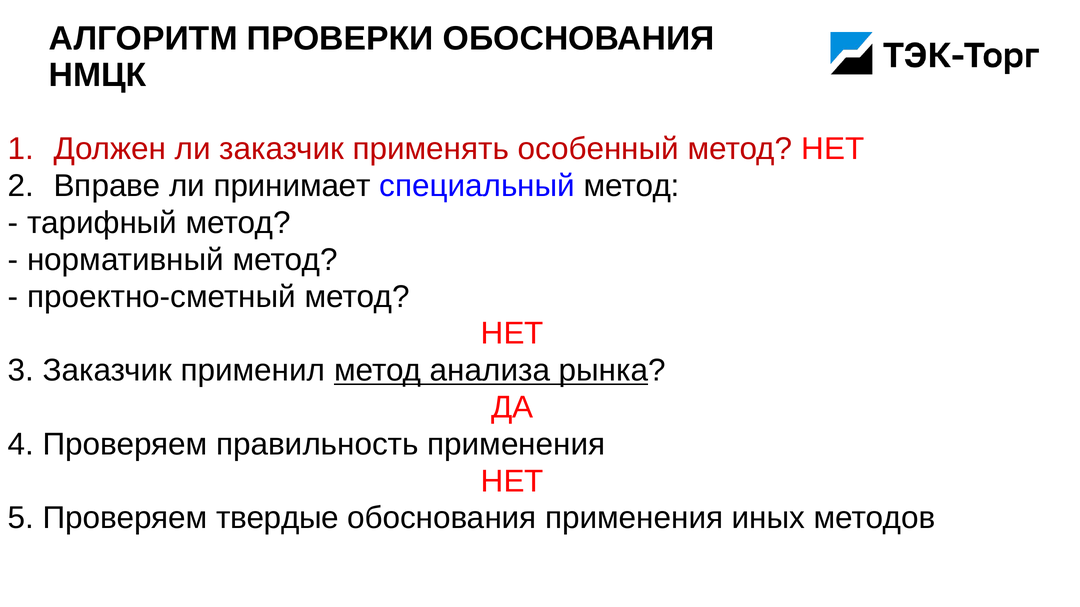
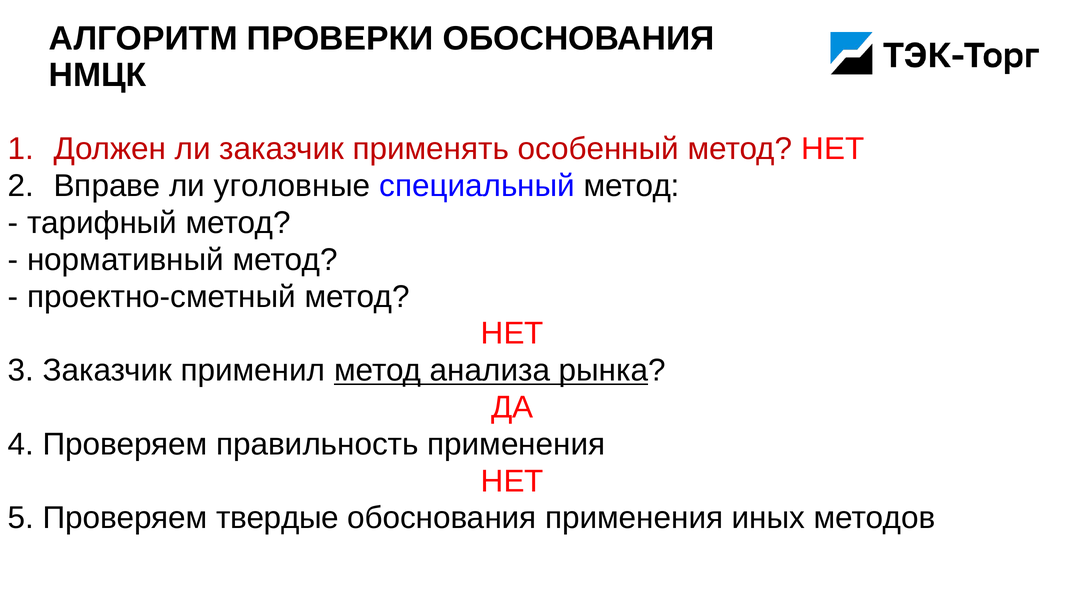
принимает: принимает -> уголовные
